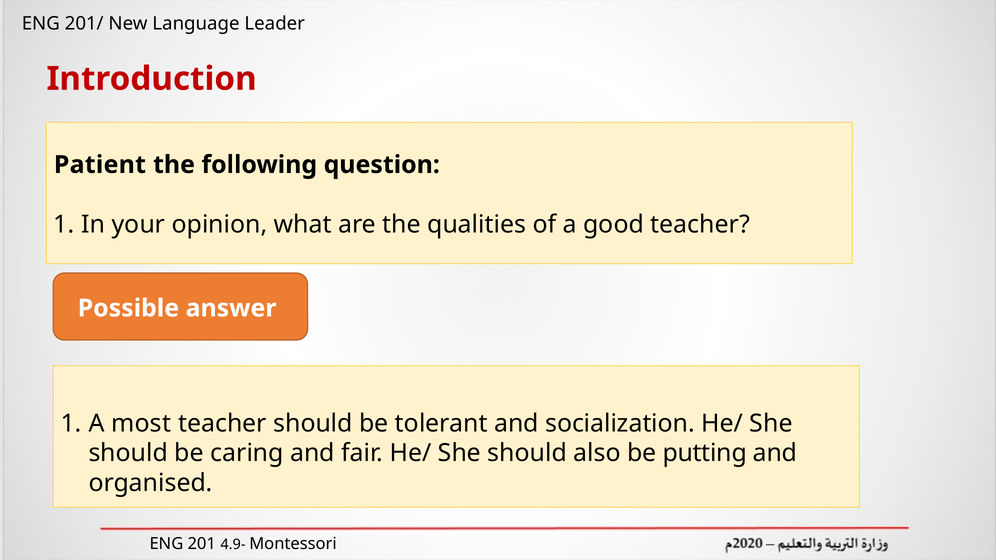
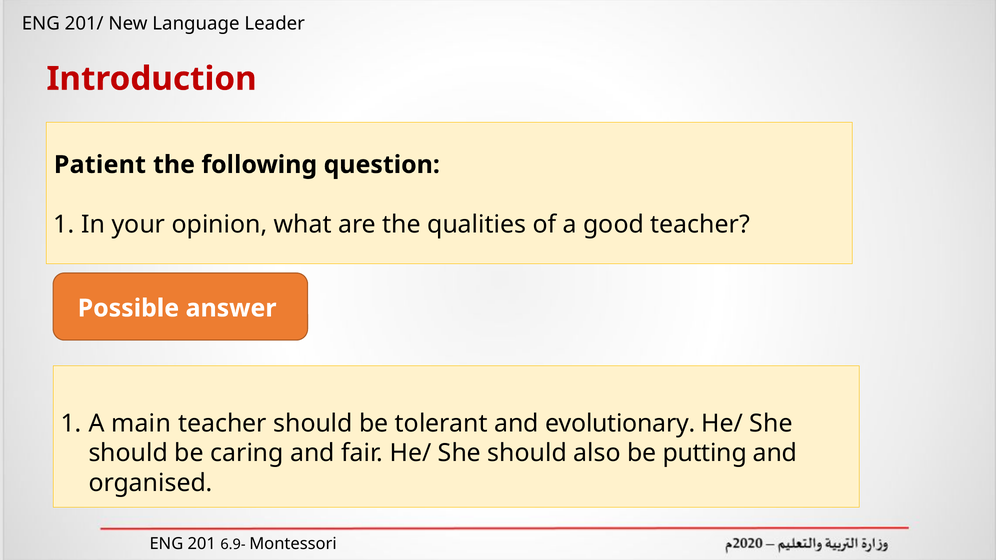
most: most -> main
socialization: socialization -> evolutionary
4.9-: 4.9- -> 6.9-
